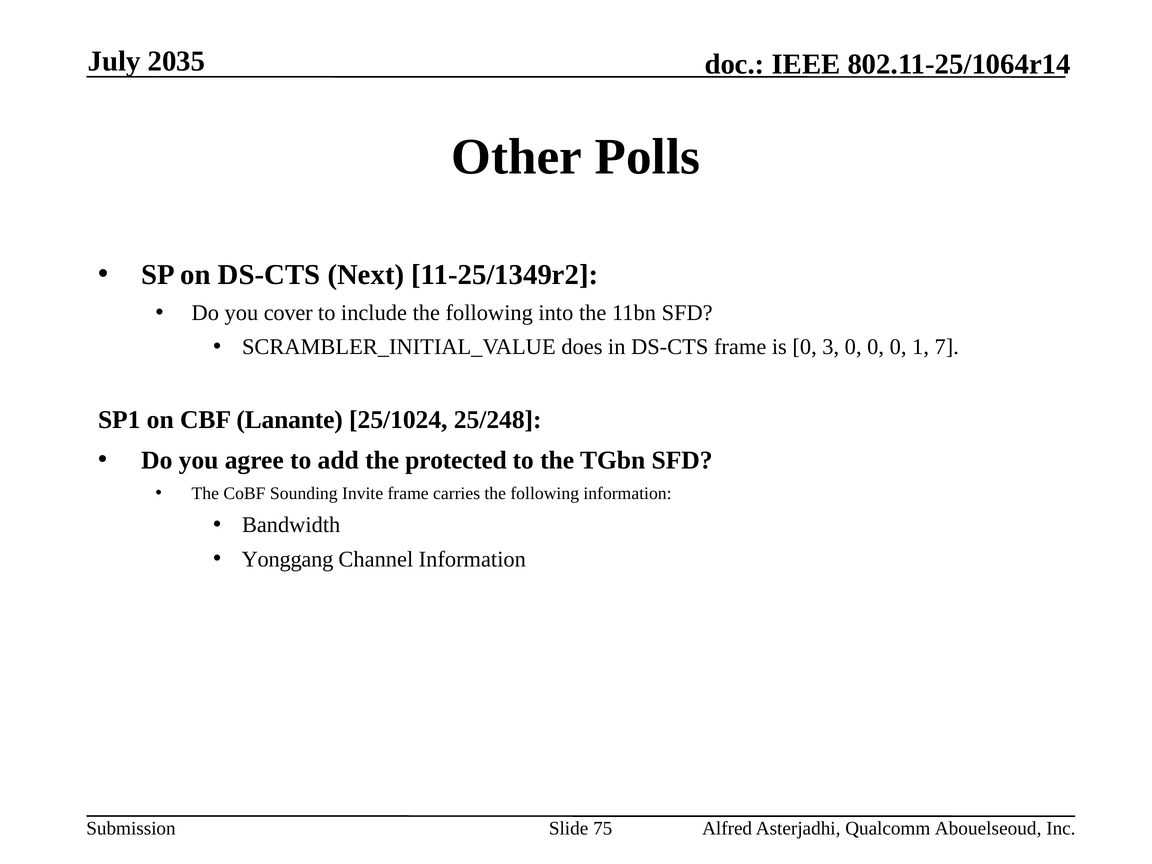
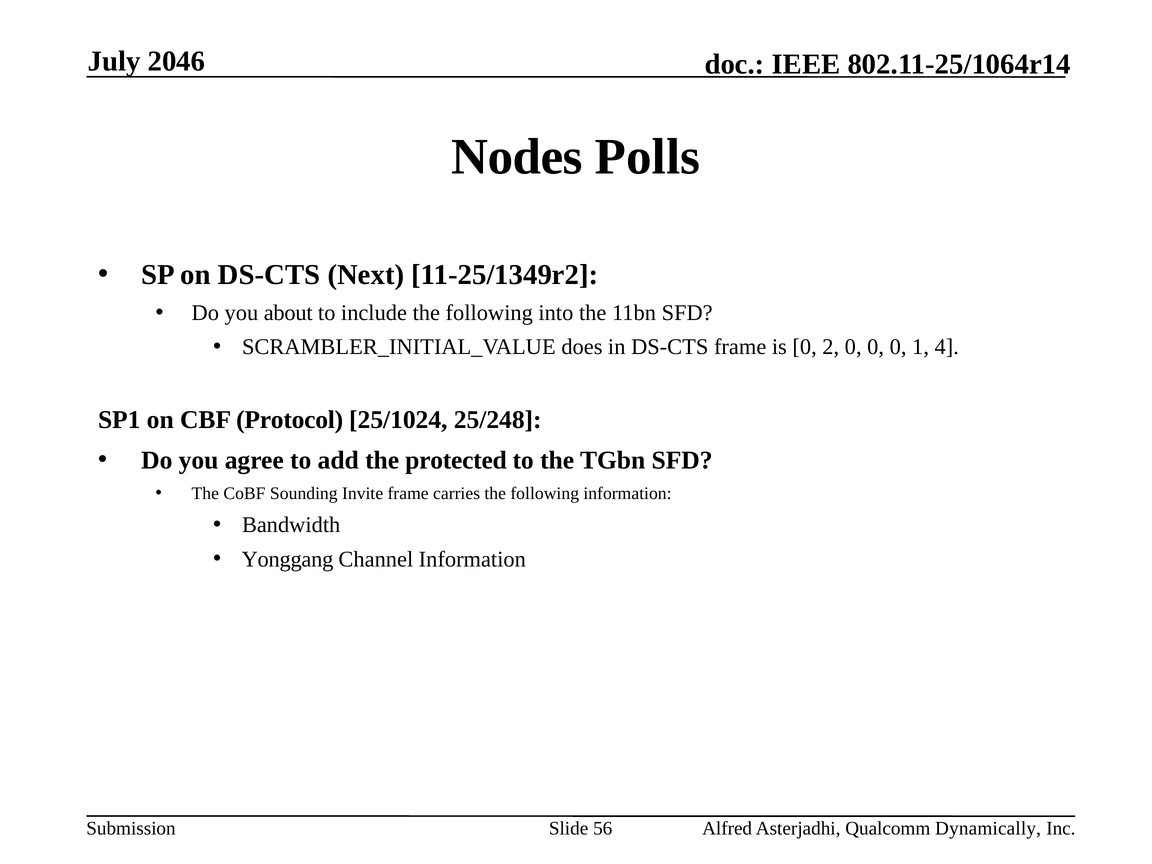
2035: 2035 -> 2046
Other: Other -> Nodes
cover: cover -> about
3: 3 -> 2
7: 7 -> 4
Lanante: Lanante -> Protocol
75: 75 -> 56
Abouelseoud: Abouelseoud -> Dynamically
